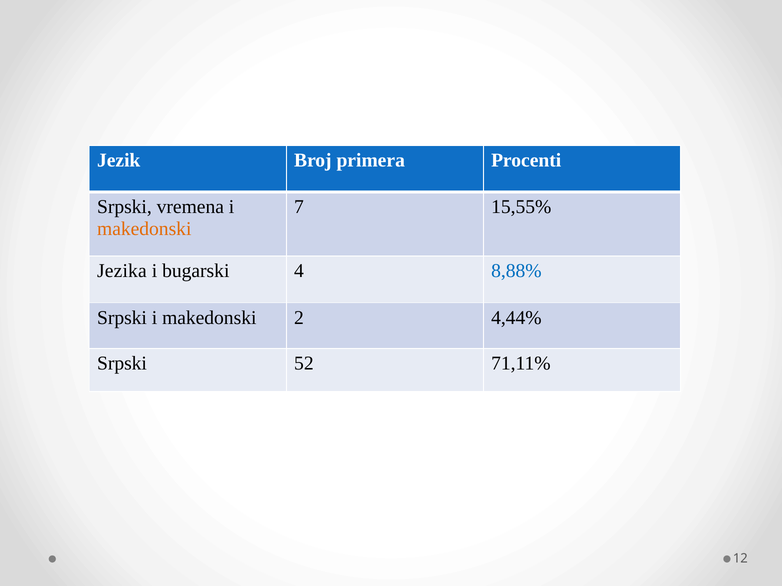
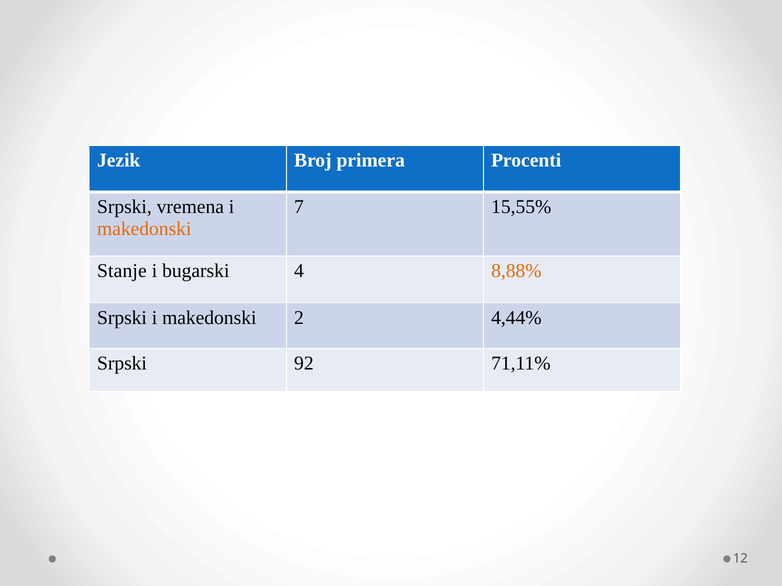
Jezika: Jezika -> Stanje
8,88% colour: blue -> orange
52: 52 -> 92
